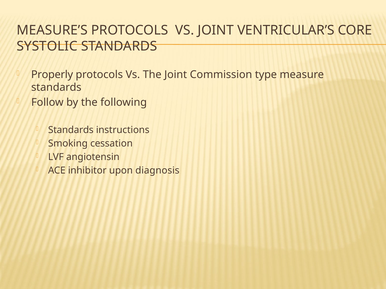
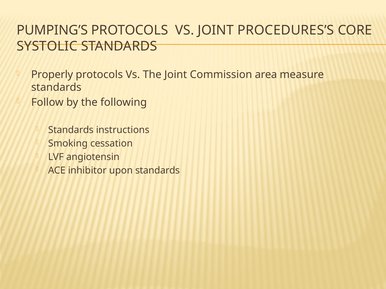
MEASURE’S: MEASURE’S -> PUMPING’S
VENTRICULAR’S: VENTRICULAR’S -> PROCEDURES’S
type: type -> area
upon diagnosis: diagnosis -> standards
